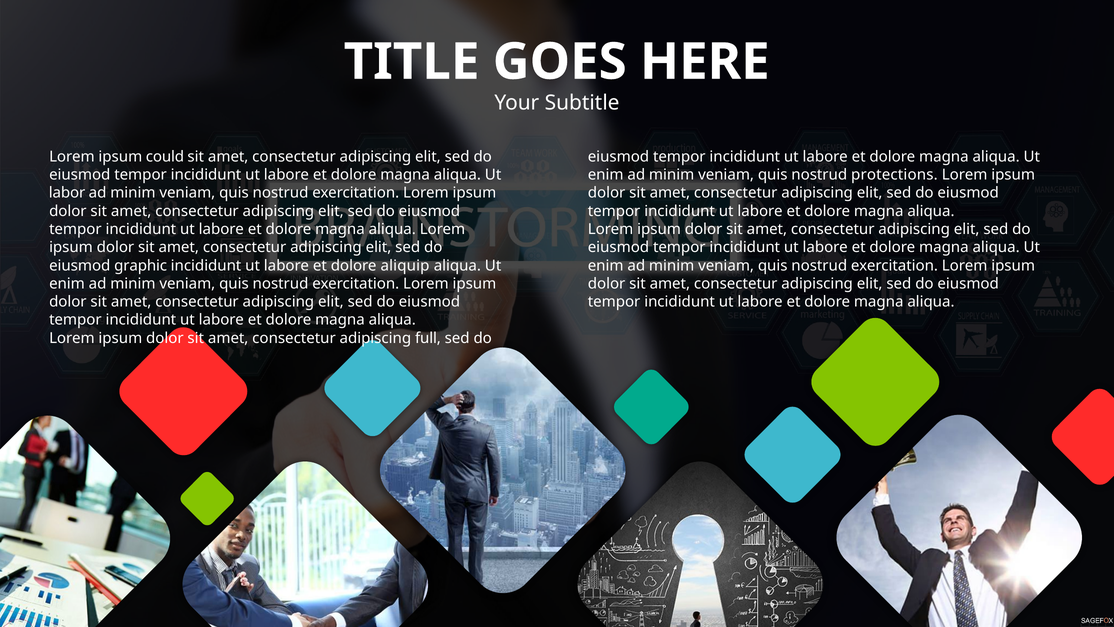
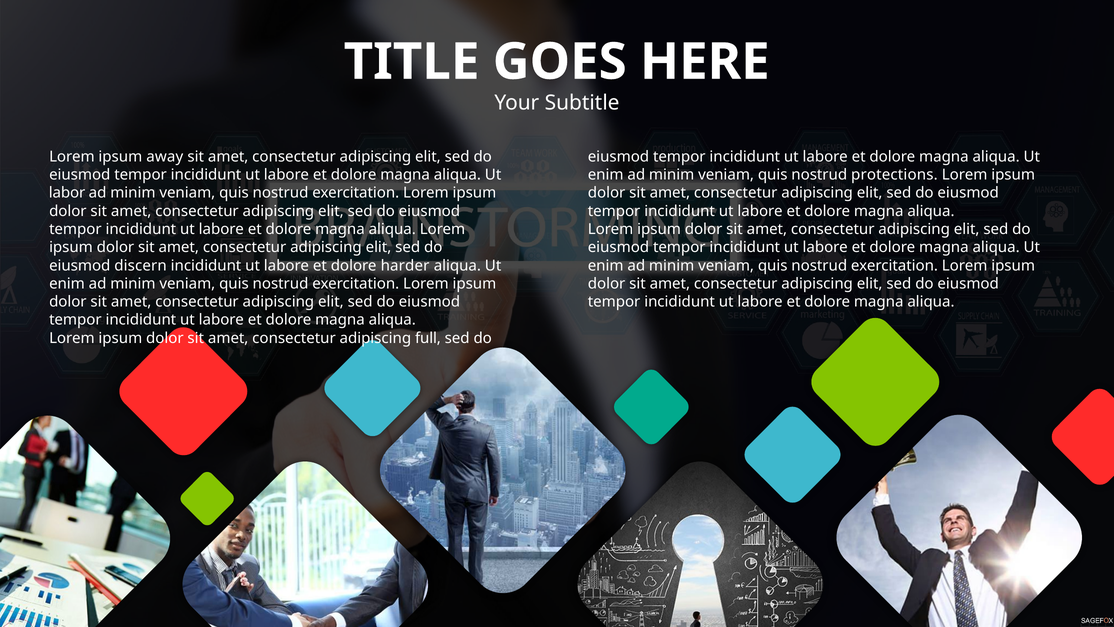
could: could -> away
graphic: graphic -> discern
aliquip: aliquip -> harder
